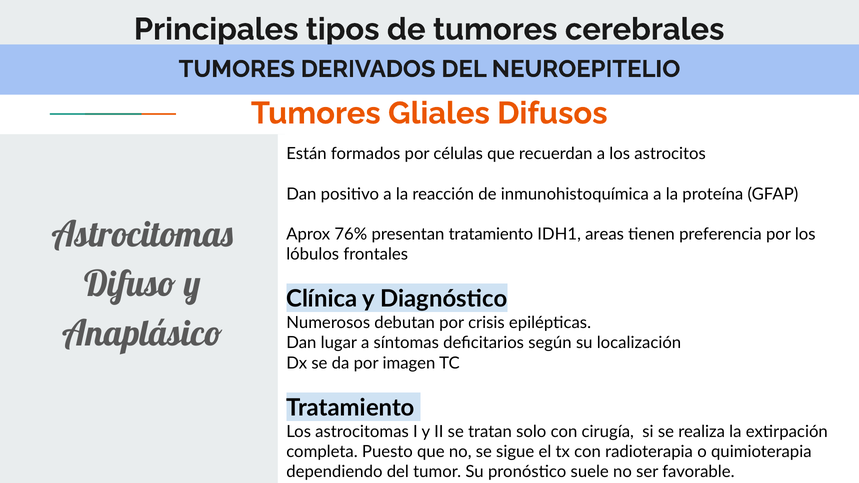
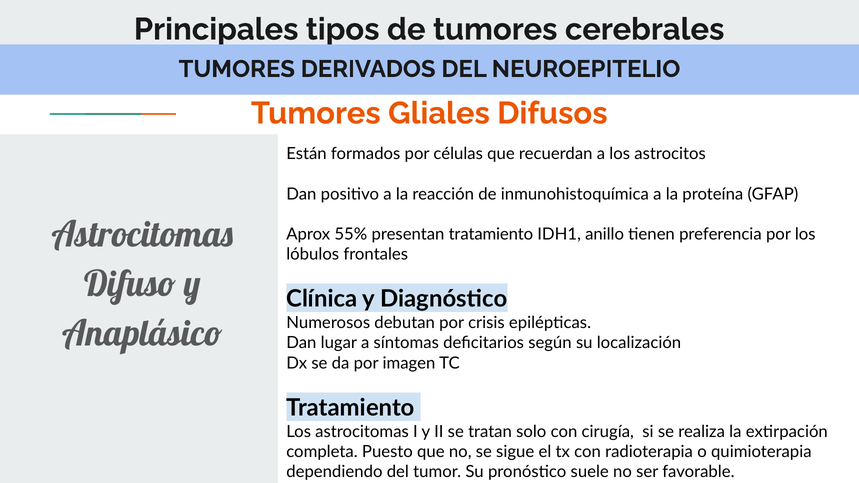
76%: 76% -> 55%
areas: areas -> anillo
